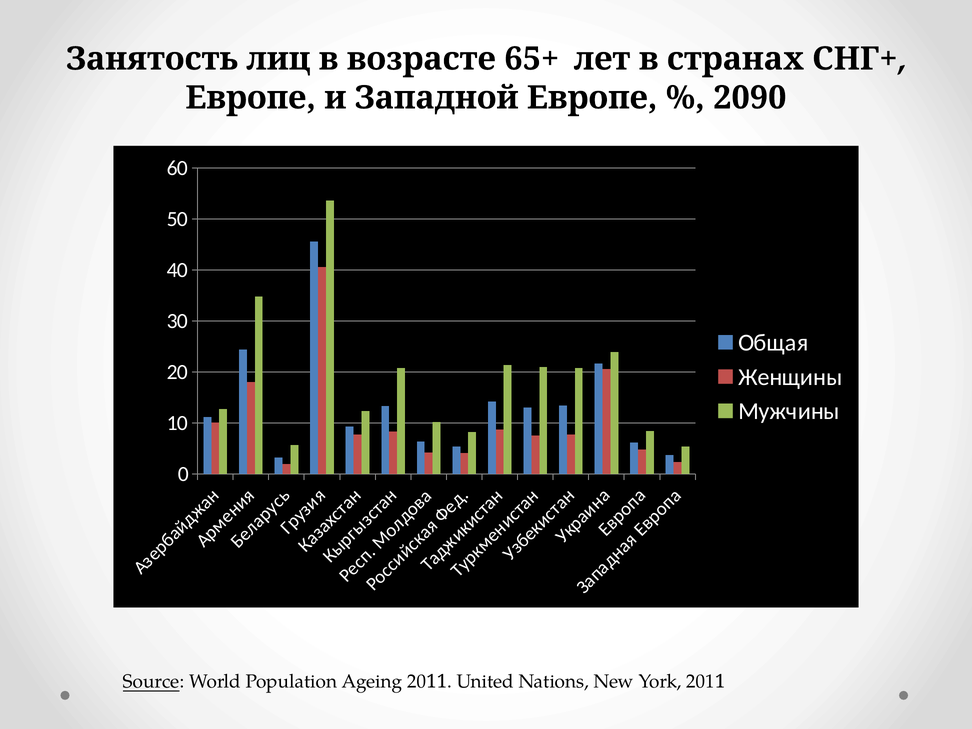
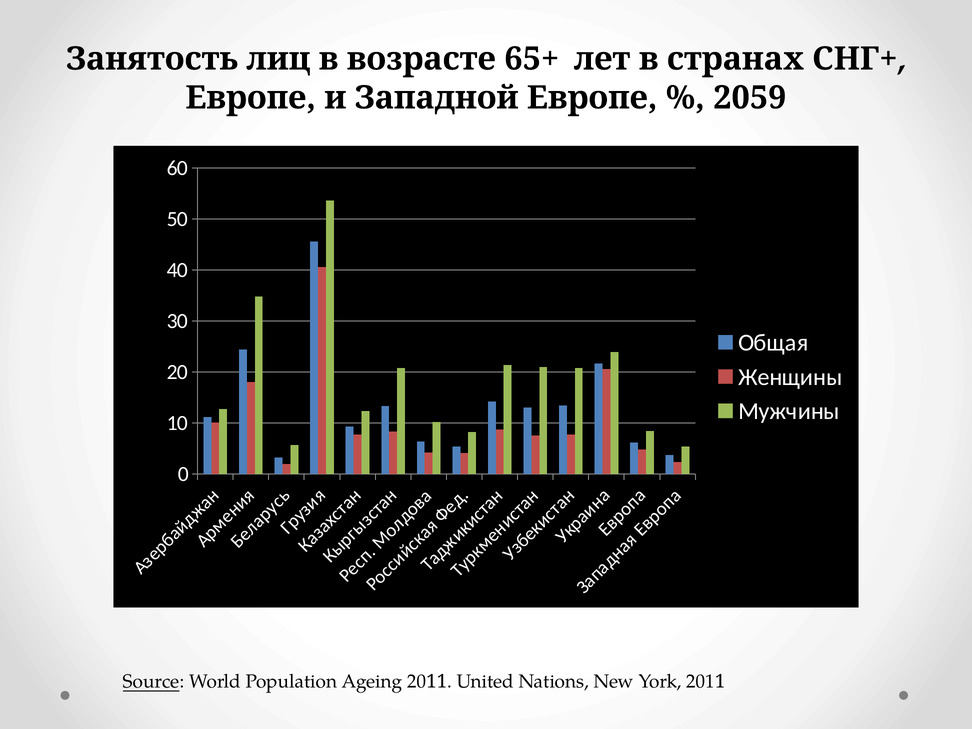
2090: 2090 -> 2059
